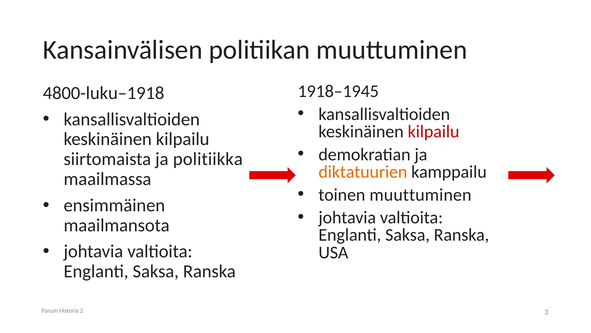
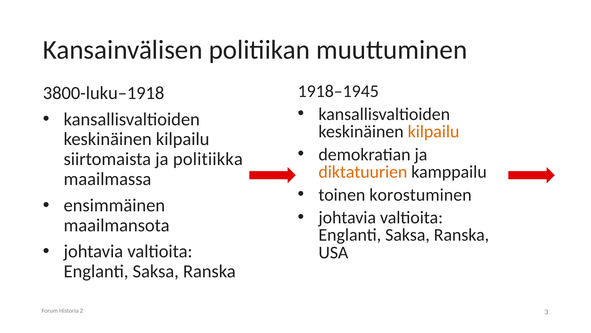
4800-luku–1918: 4800-luku–1918 -> 3800-luku–1918
kilpailu at (434, 131) colour: red -> orange
toinen muuttuminen: muuttuminen -> korostuminen
